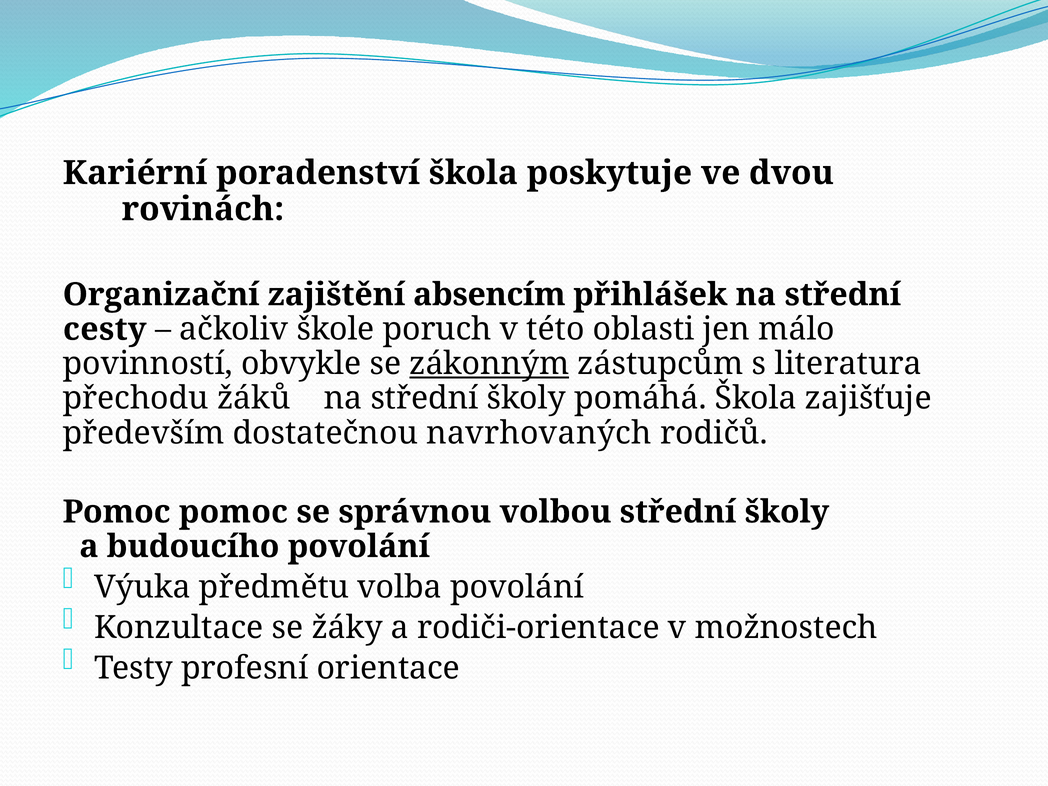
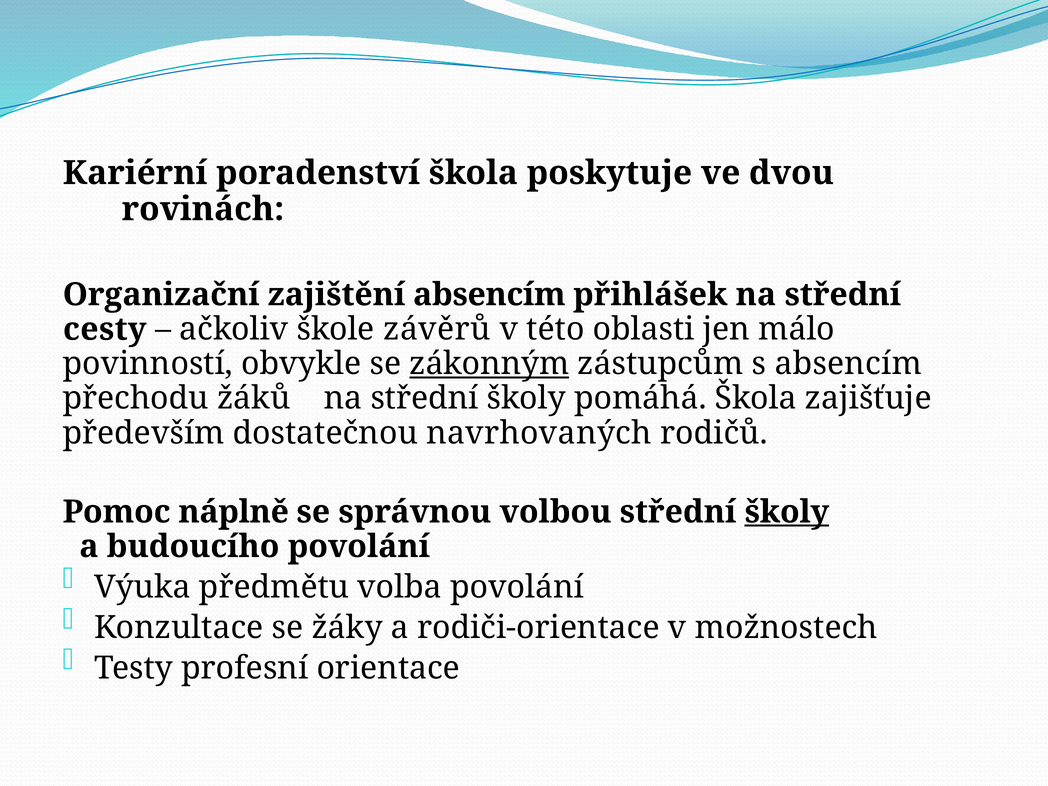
poruch: poruch -> závěrů
s literatura: literatura -> absencím
Pomoc pomoc: pomoc -> náplně
školy at (787, 512) underline: none -> present
